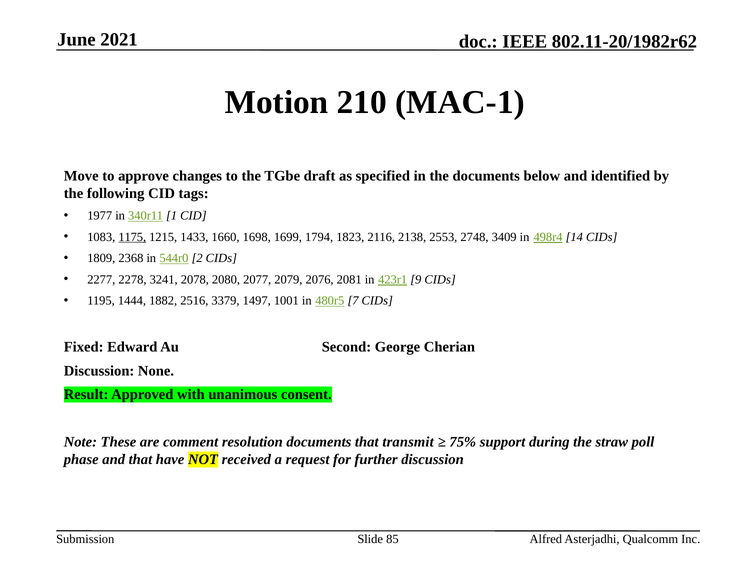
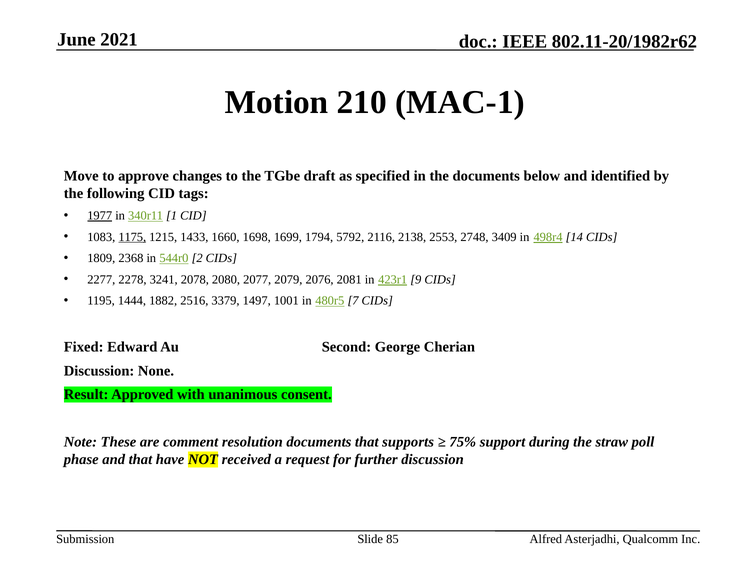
1977 underline: none -> present
1823: 1823 -> 5792
transmit: transmit -> supports
